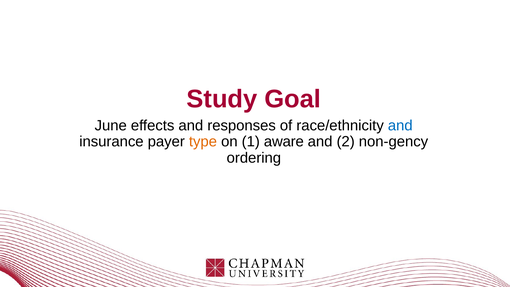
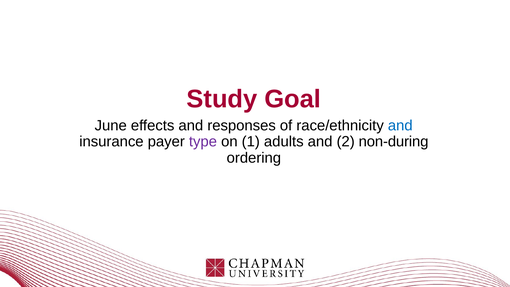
type colour: orange -> purple
aware: aware -> adults
non-gency: non-gency -> non-during
